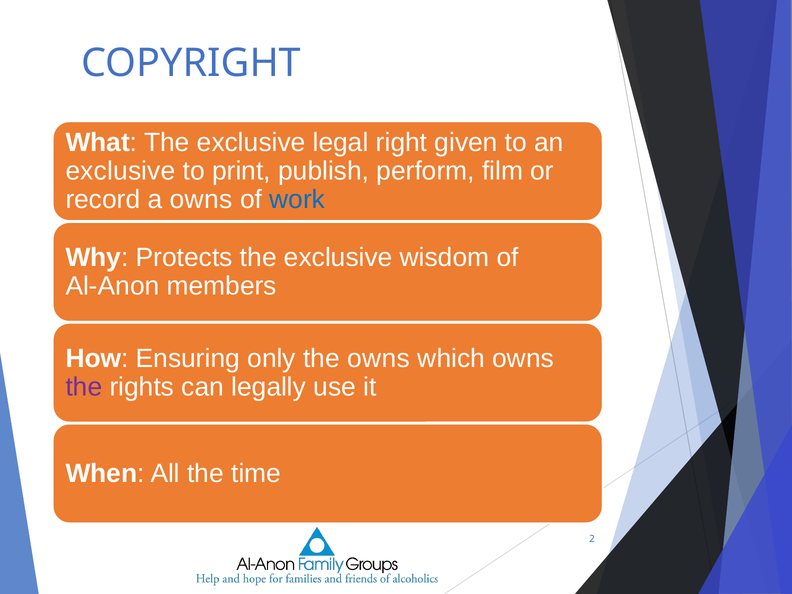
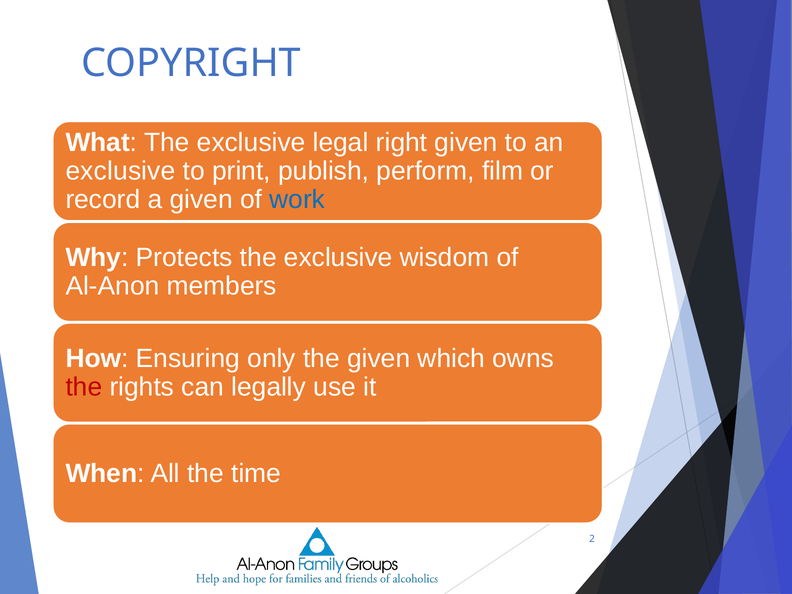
a owns: owns -> given
the owns: owns -> given
the at (84, 387) colour: purple -> red
